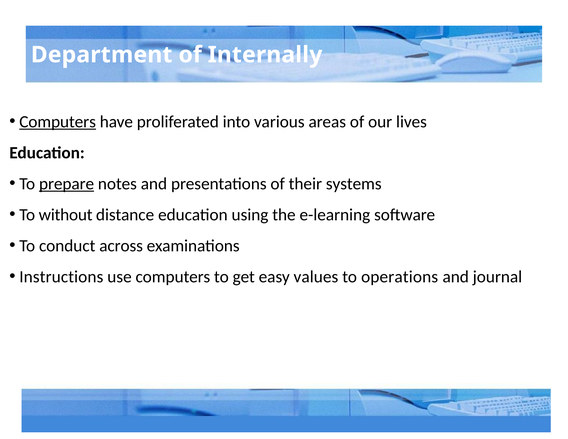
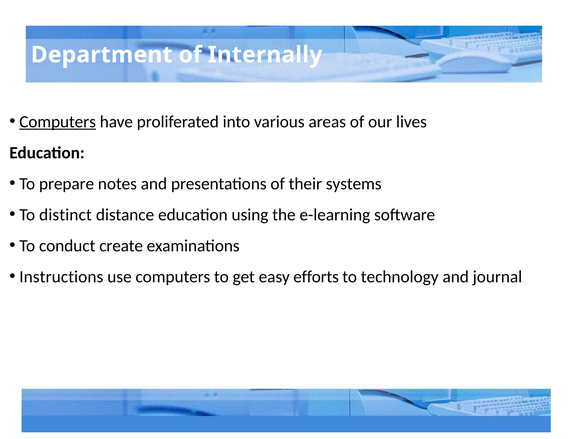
prepare underline: present -> none
without: without -> distinct
across: across -> create
values: values -> efforts
operations: operations -> technology
